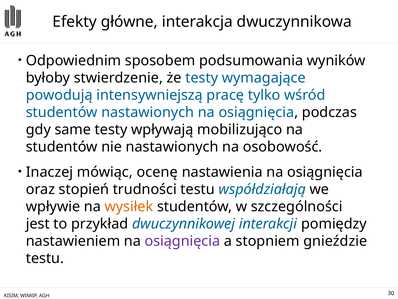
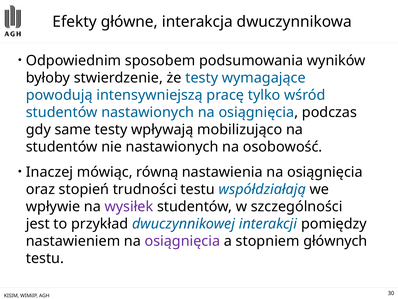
ocenę: ocenę -> równą
wysiłek colour: orange -> purple
gnieździe: gnieździe -> głównych
